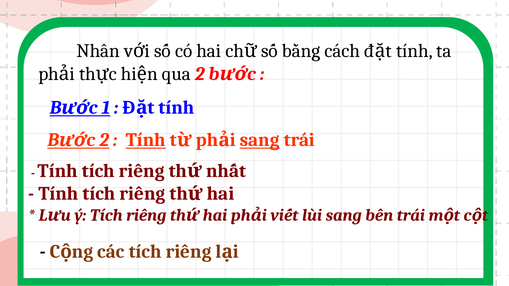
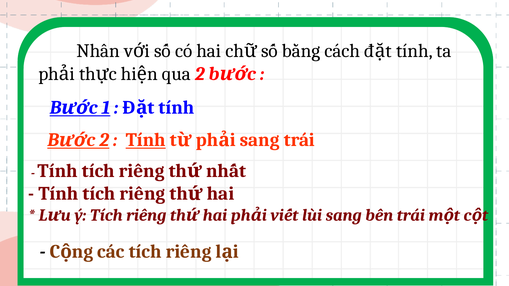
sang at (260, 140) underline: present -> none
